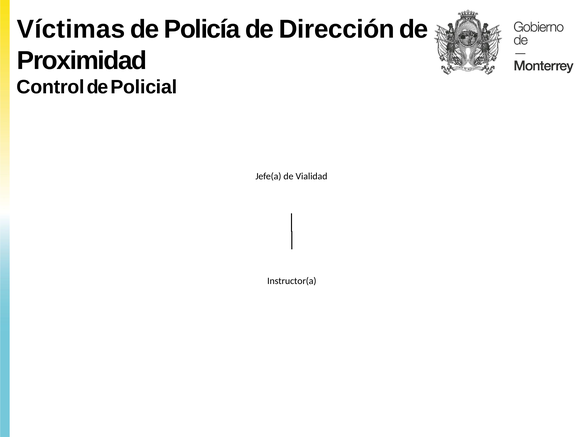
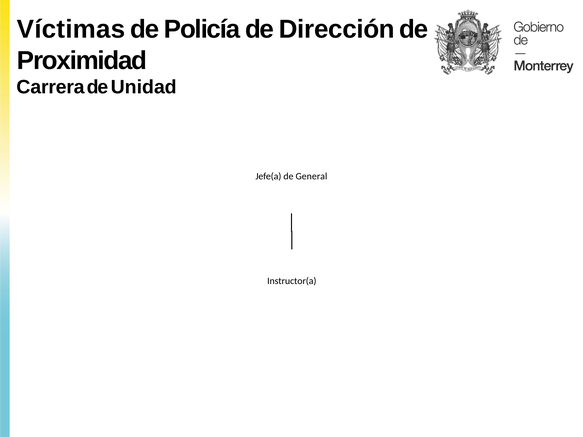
Control: Control -> Carrera
Policial: Policial -> Unidad
Vialidad: Vialidad -> General
